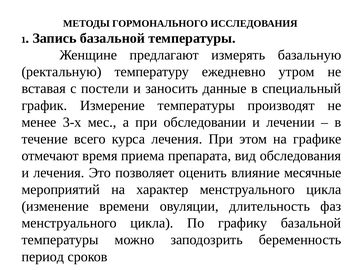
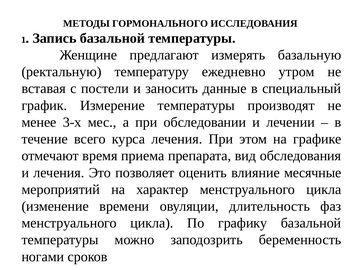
период: период -> ногами
